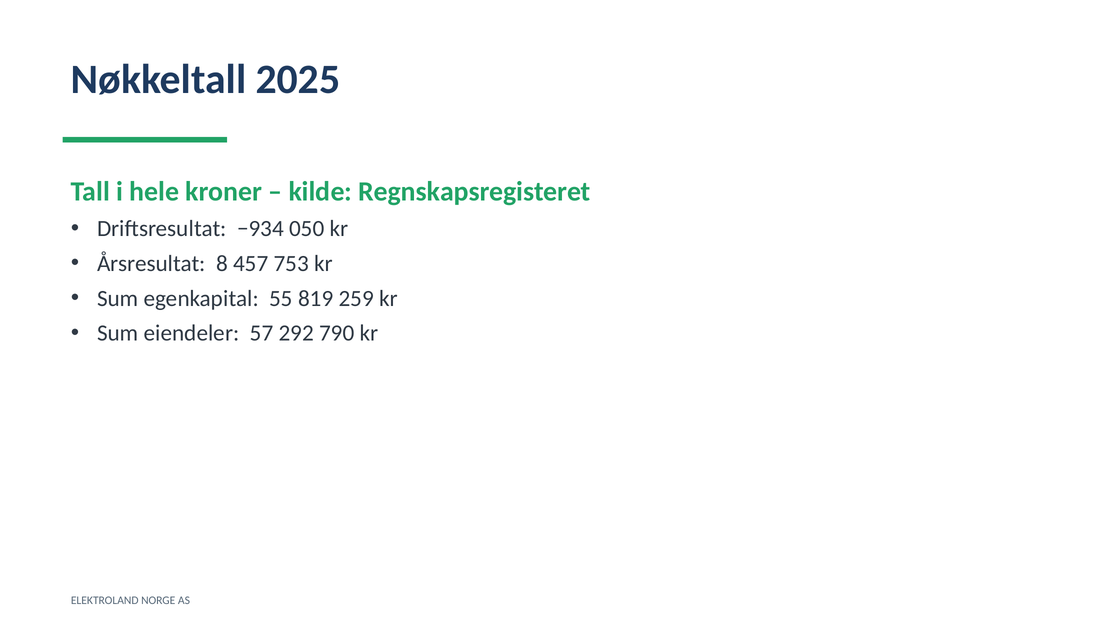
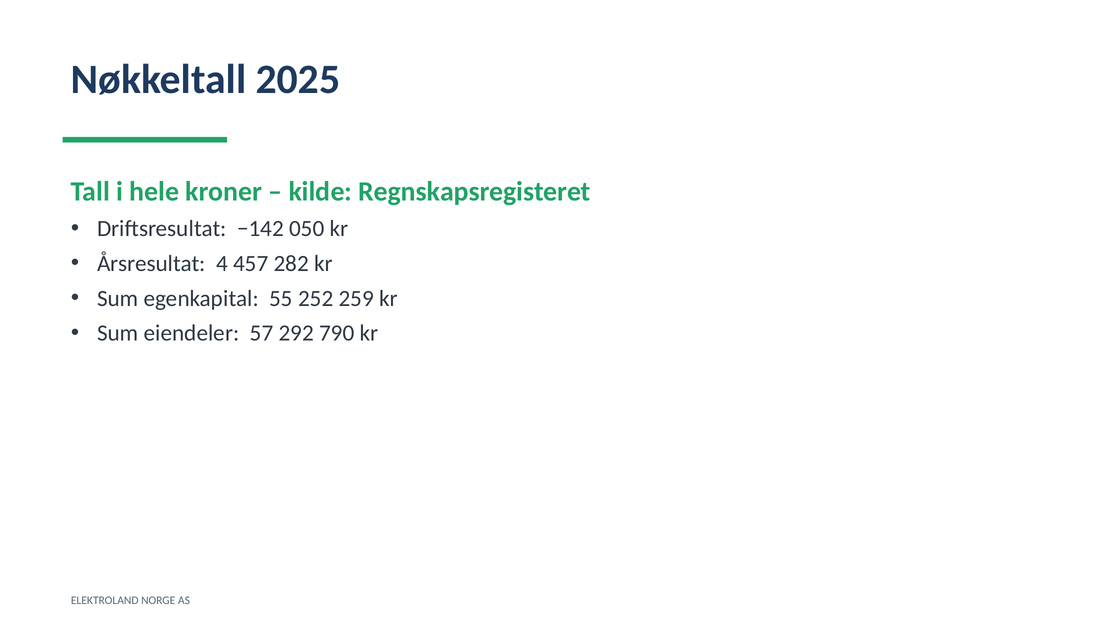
−934: −934 -> −142
8: 8 -> 4
753: 753 -> 282
819: 819 -> 252
